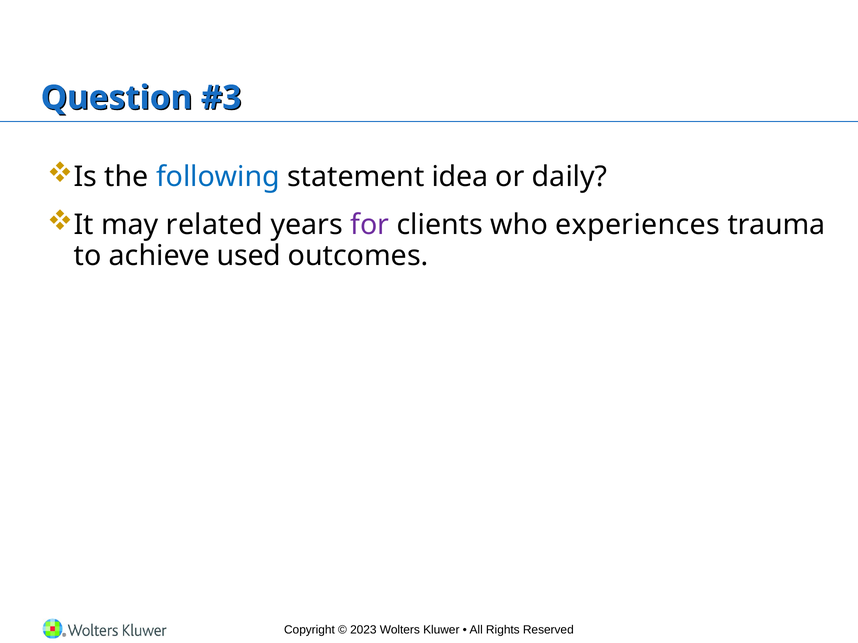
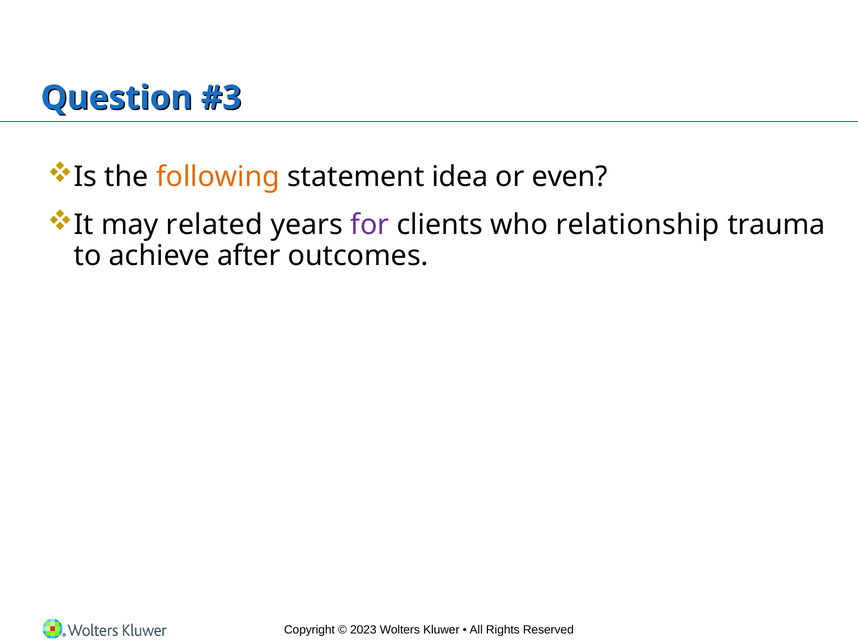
following colour: blue -> orange
daily: daily -> even
experiences: experiences -> relationship
used: used -> after
